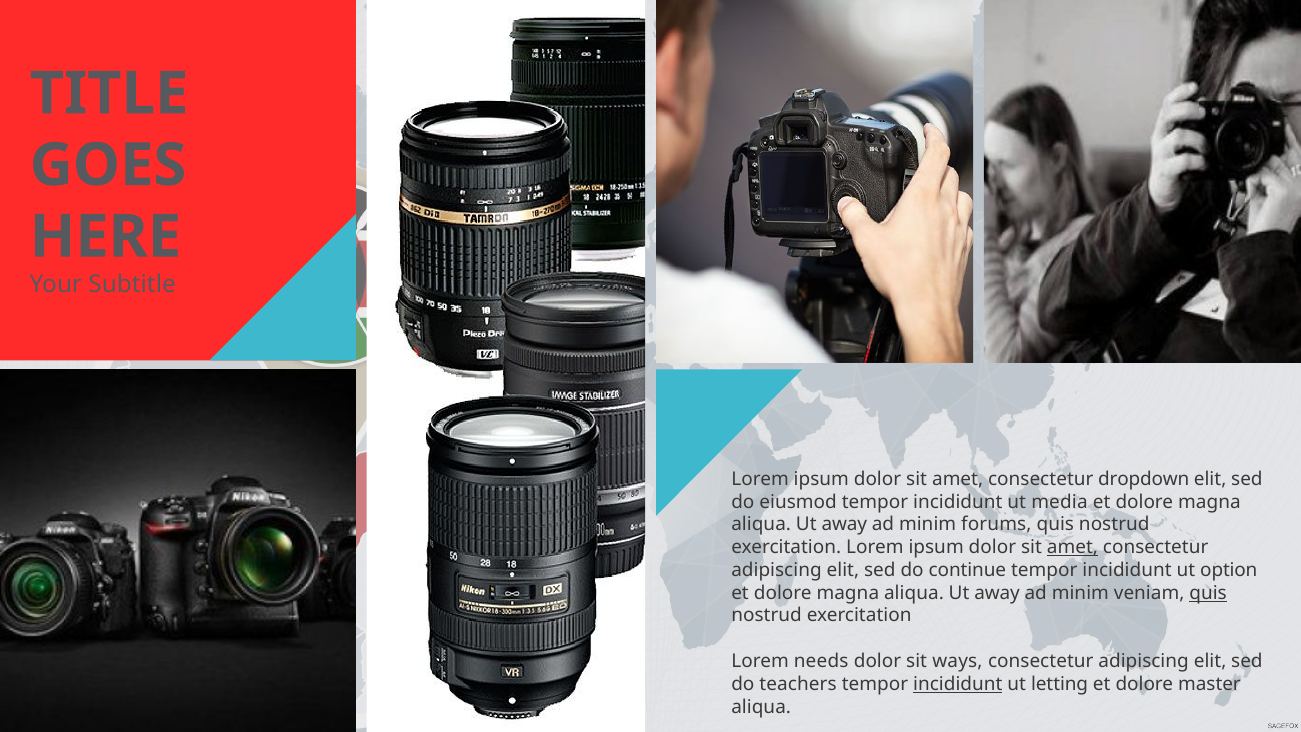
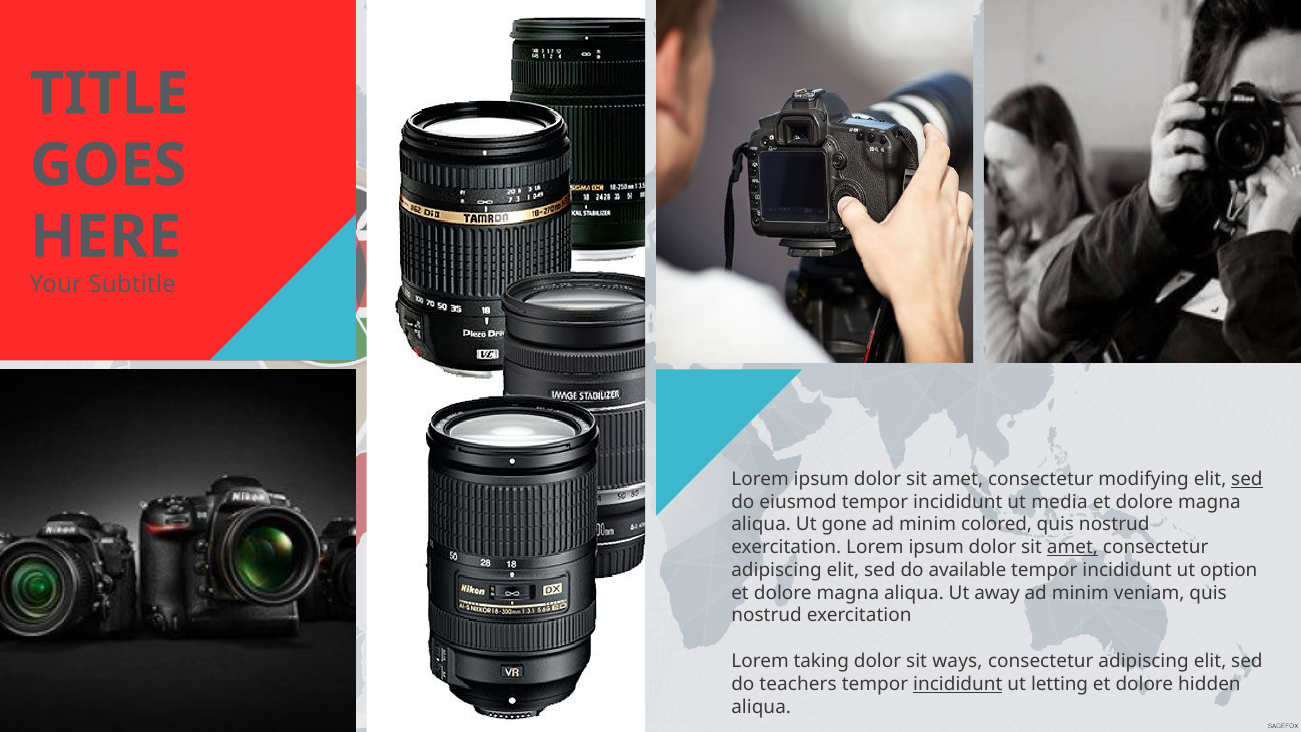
dropdown: dropdown -> modifying
sed at (1247, 479) underline: none -> present
away at (844, 524): away -> gone
forums: forums -> colored
continue: continue -> available
quis at (1208, 593) underline: present -> none
needs: needs -> taking
master: master -> hidden
